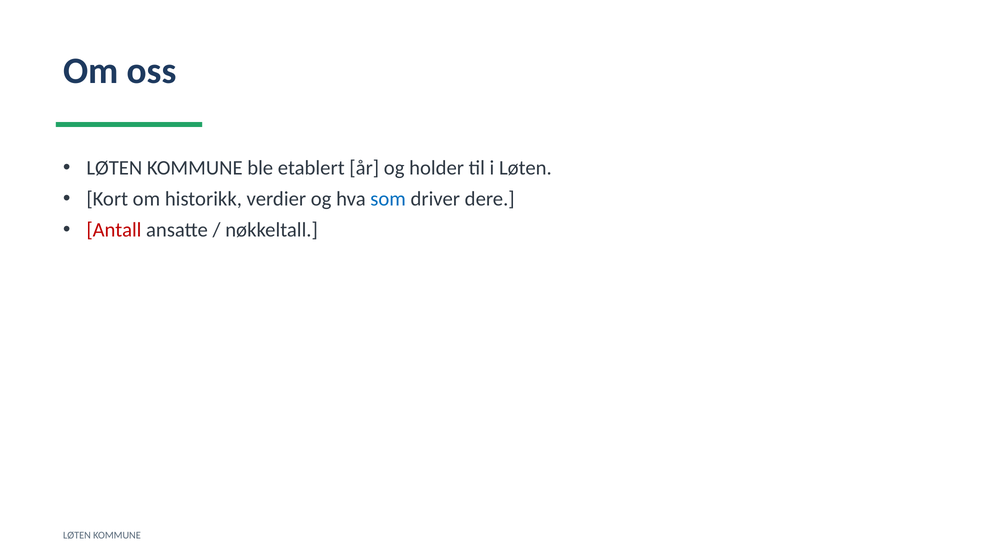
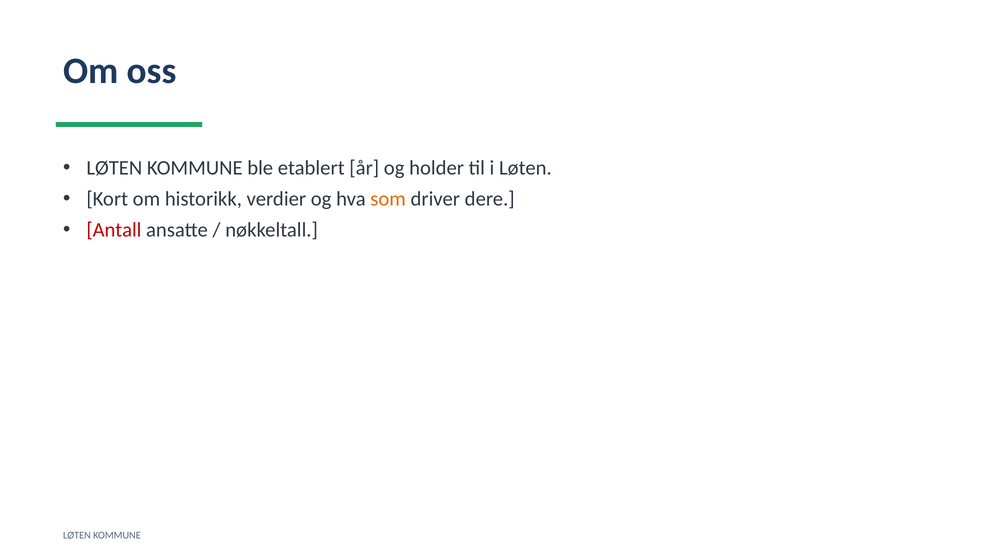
som colour: blue -> orange
